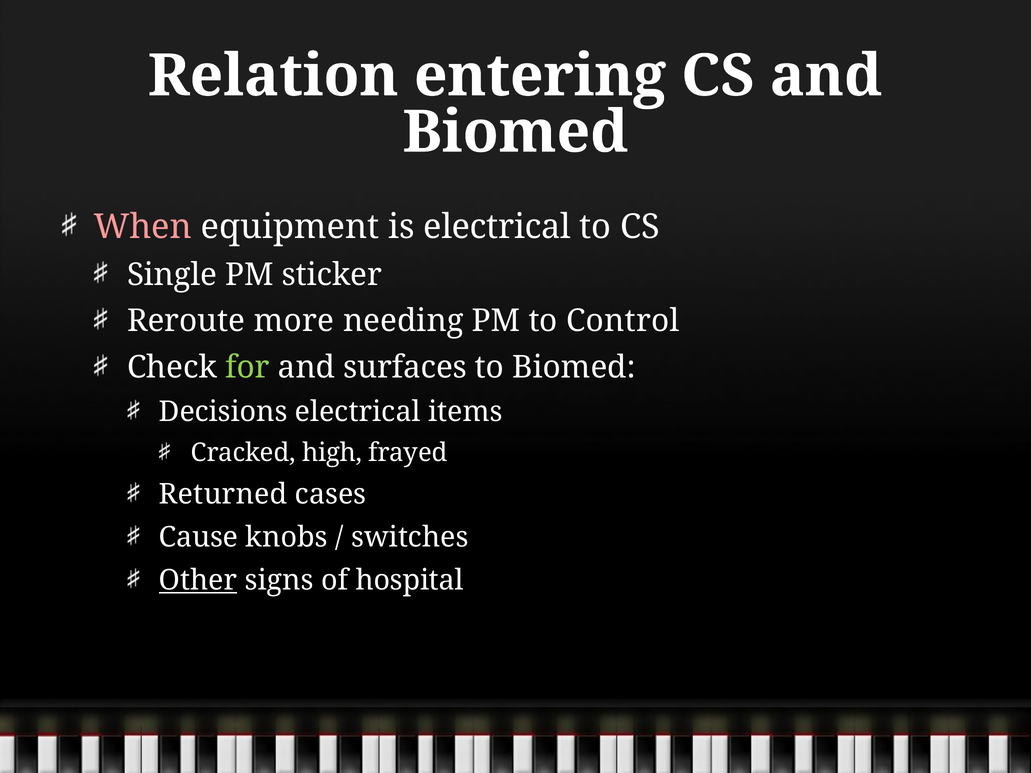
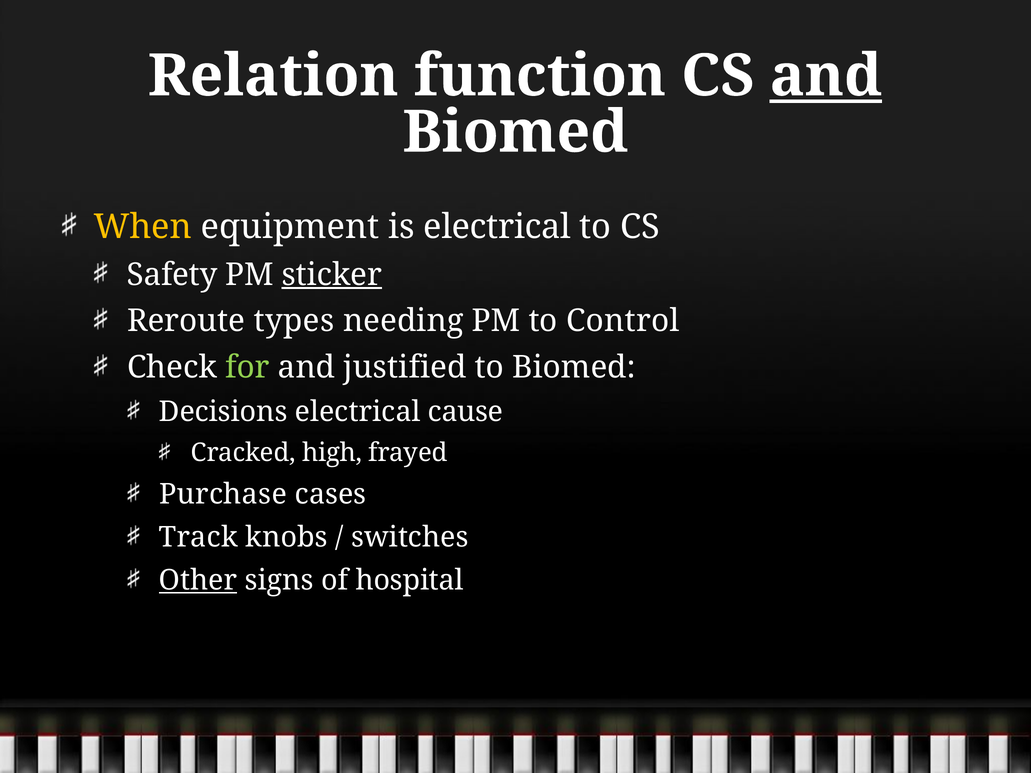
entering: entering -> function
and at (826, 76) underline: none -> present
When colour: pink -> yellow
Single: Single -> Safety
sticker underline: none -> present
more: more -> types
surfaces: surfaces -> justified
items: items -> cause
Returned: Returned -> Purchase
Cause: Cause -> Track
